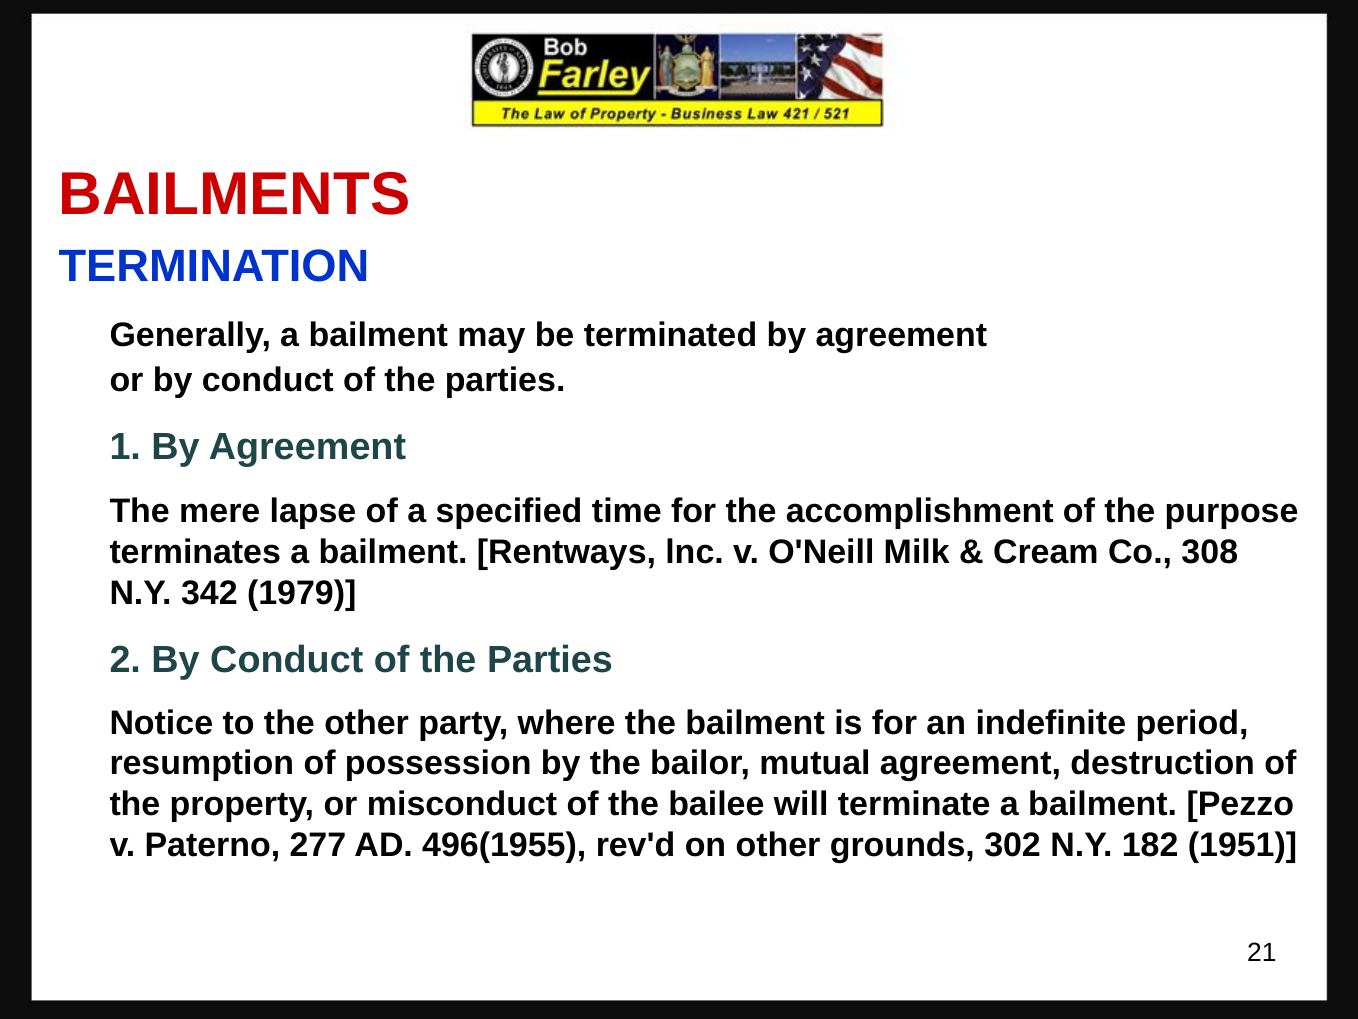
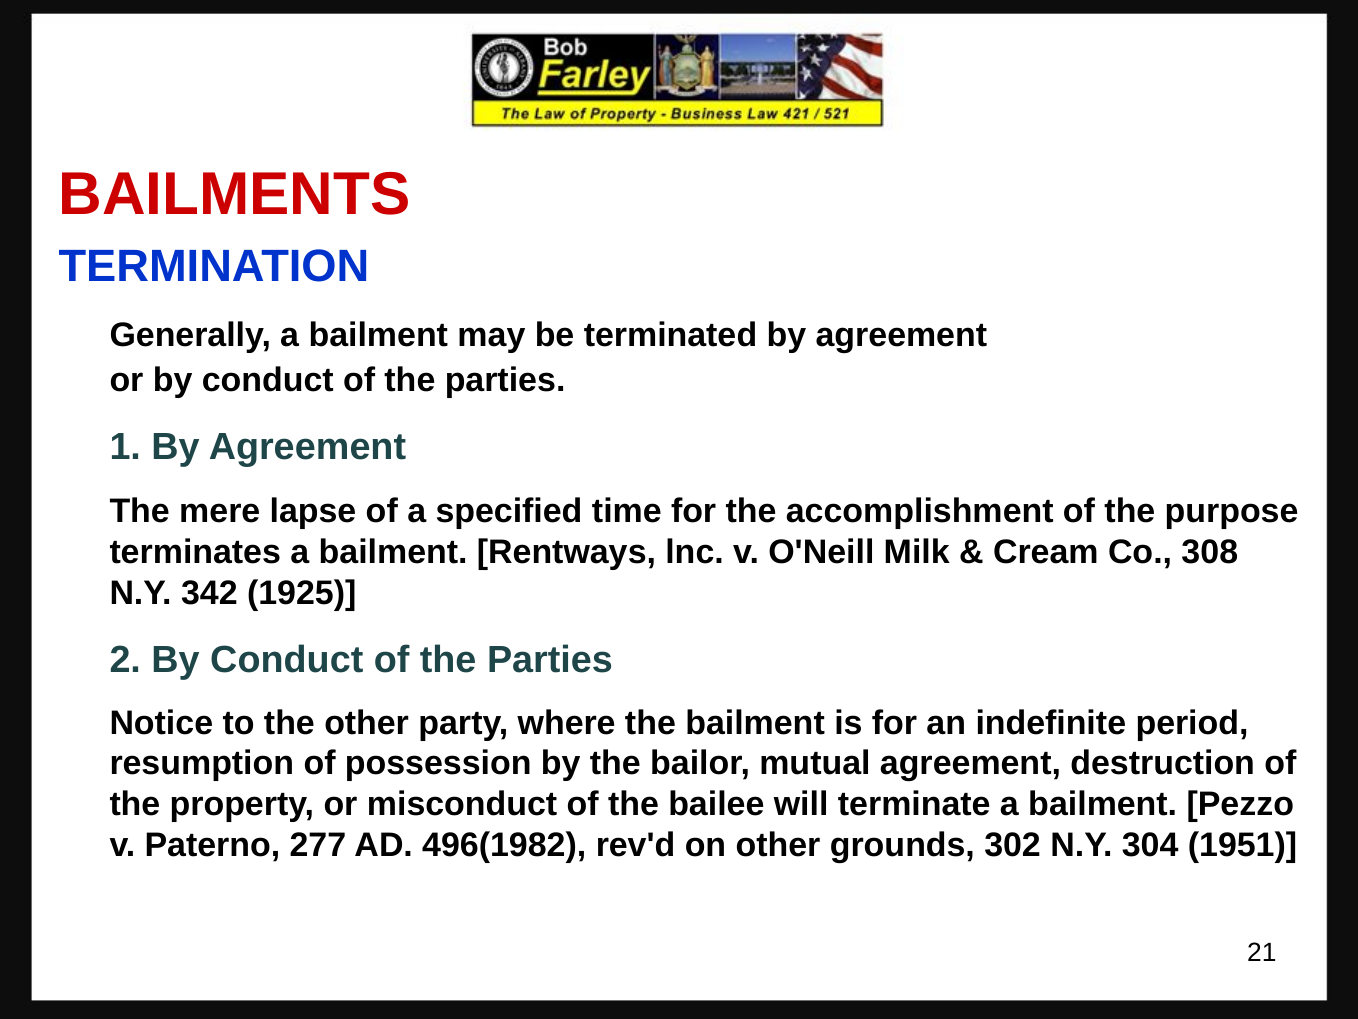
1979: 1979 -> 1925
496(1955: 496(1955 -> 496(1982
182: 182 -> 304
